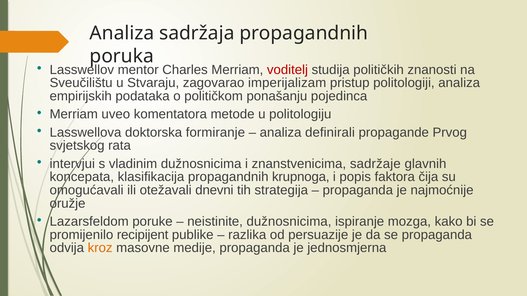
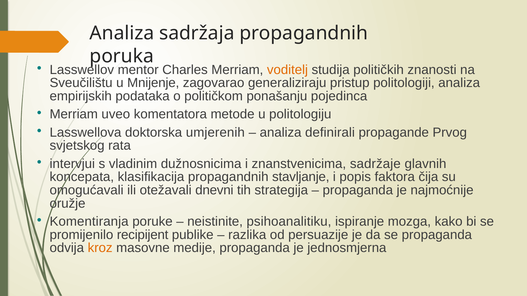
voditelj colour: red -> orange
Stvaraju: Stvaraju -> Mnijenje
imperijalizam: imperijalizam -> generaliziraju
formiranje: formiranje -> umjerenih
krupnoga: krupnoga -> stavljanje
Lazarsfeldom: Lazarsfeldom -> Komentiranja
neistinite dužnosnicima: dužnosnicima -> psihoanalitiku
